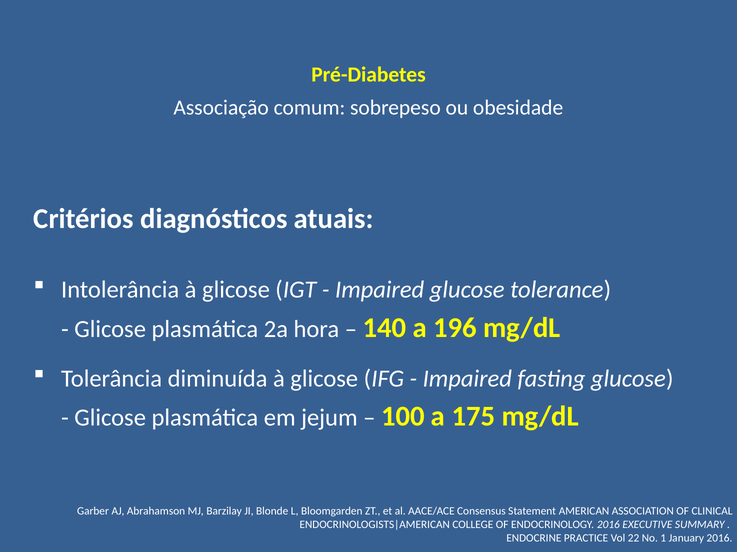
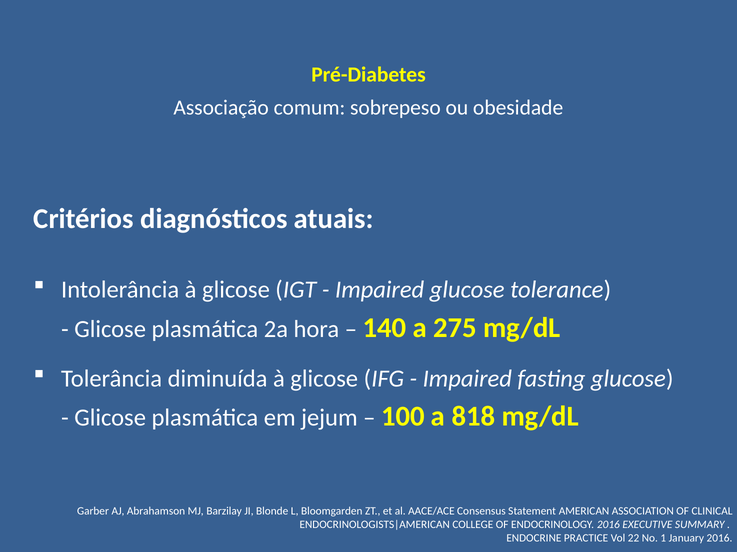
196: 196 -> 275
175: 175 -> 818
